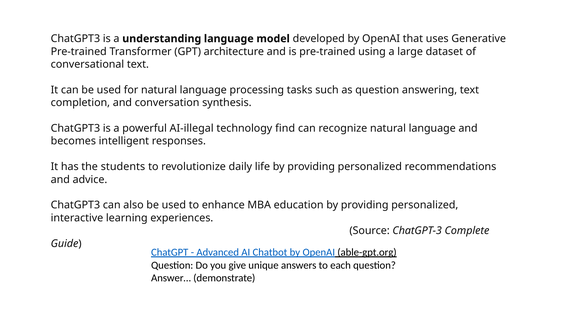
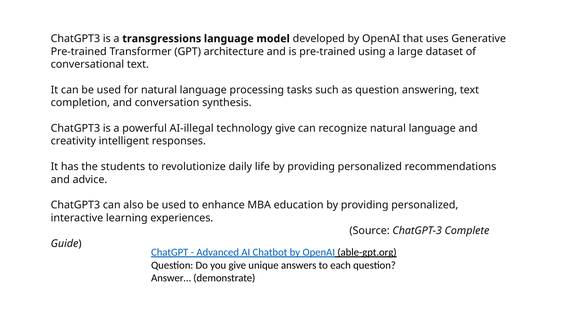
understanding: understanding -> transgressions
technology find: find -> give
becomes: becomes -> creativity
